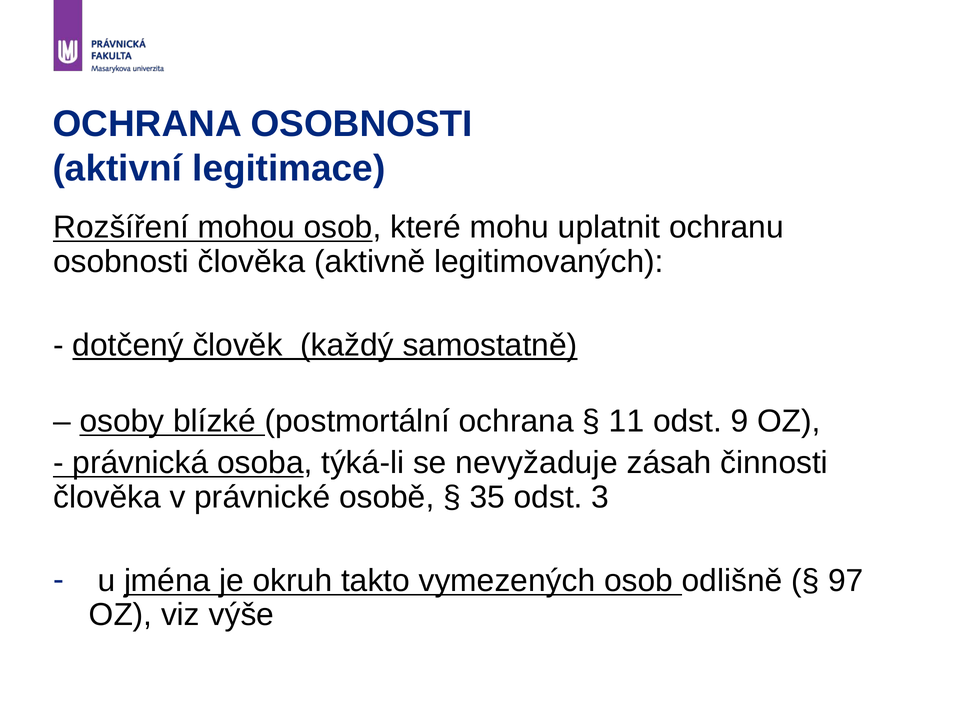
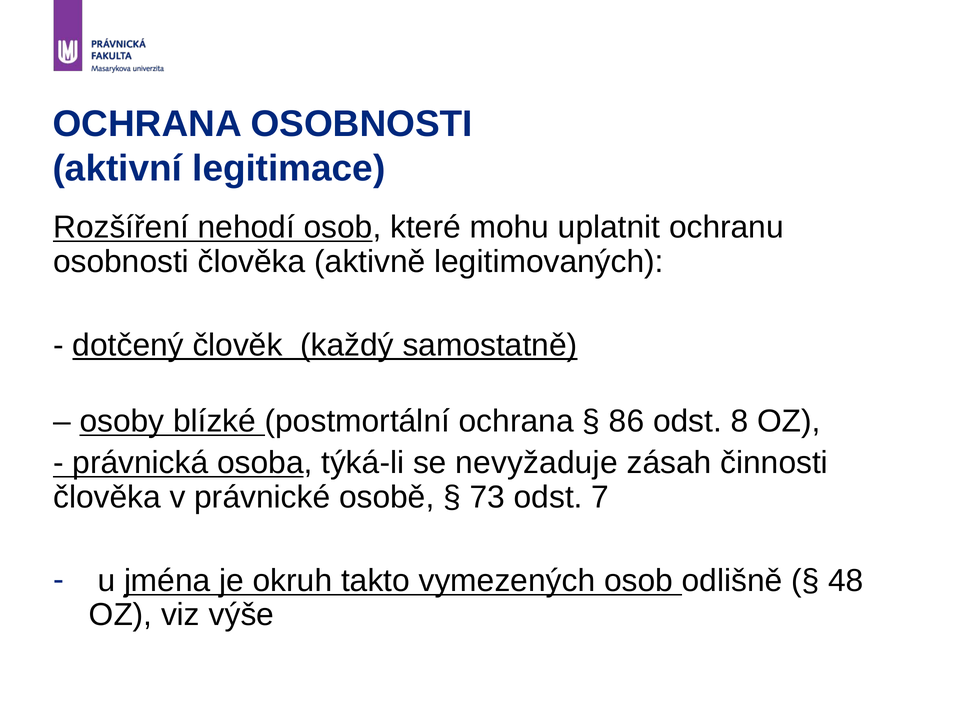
mohou: mohou -> nehodí
11: 11 -> 86
9: 9 -> 8
35: 35 -> 73
3: 3 -> 7
97: 97 -> 48
